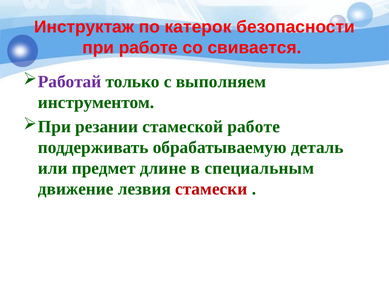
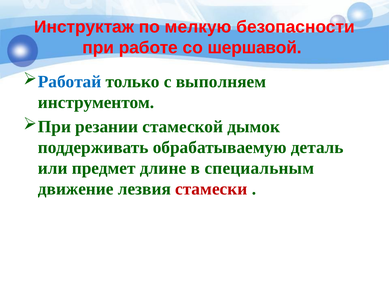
катерок: катерок -> мелкую
свивается: свивается -> шершавой
Работай colour: purple -> blue
стамеской работе: работе -> дымок
